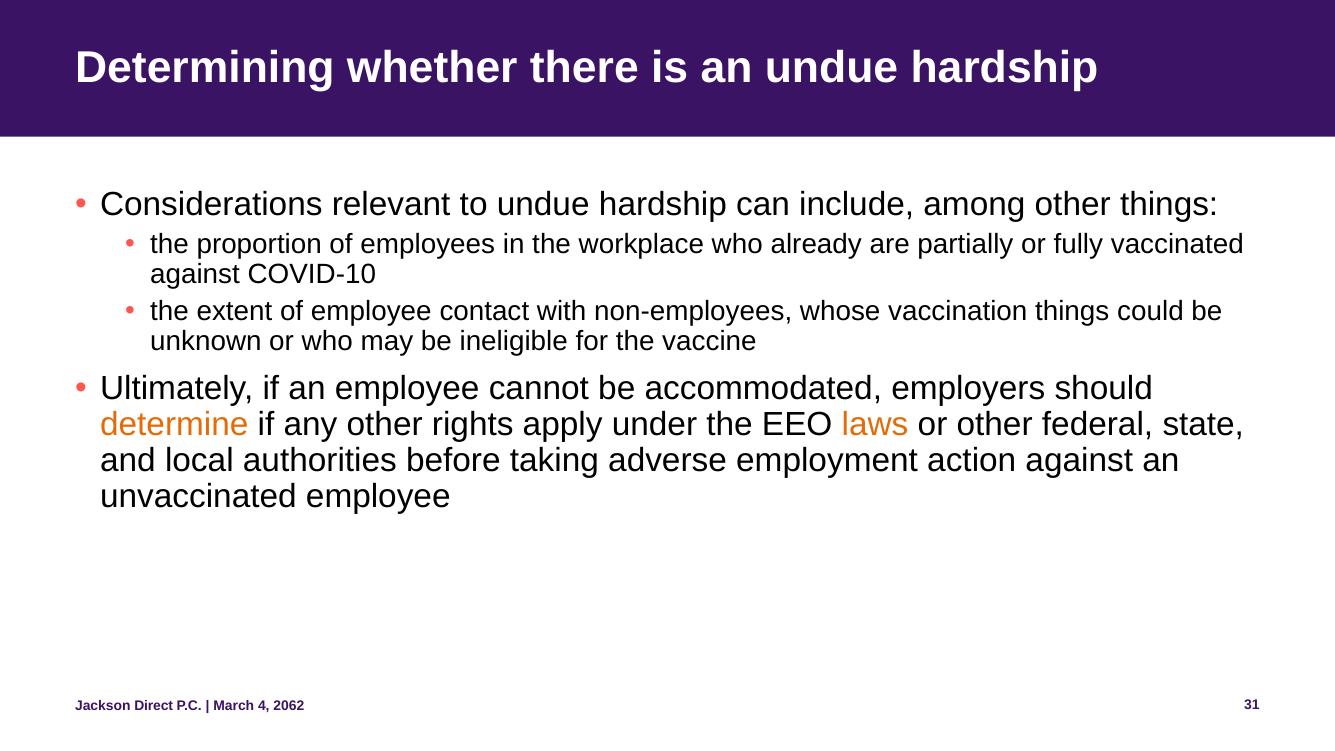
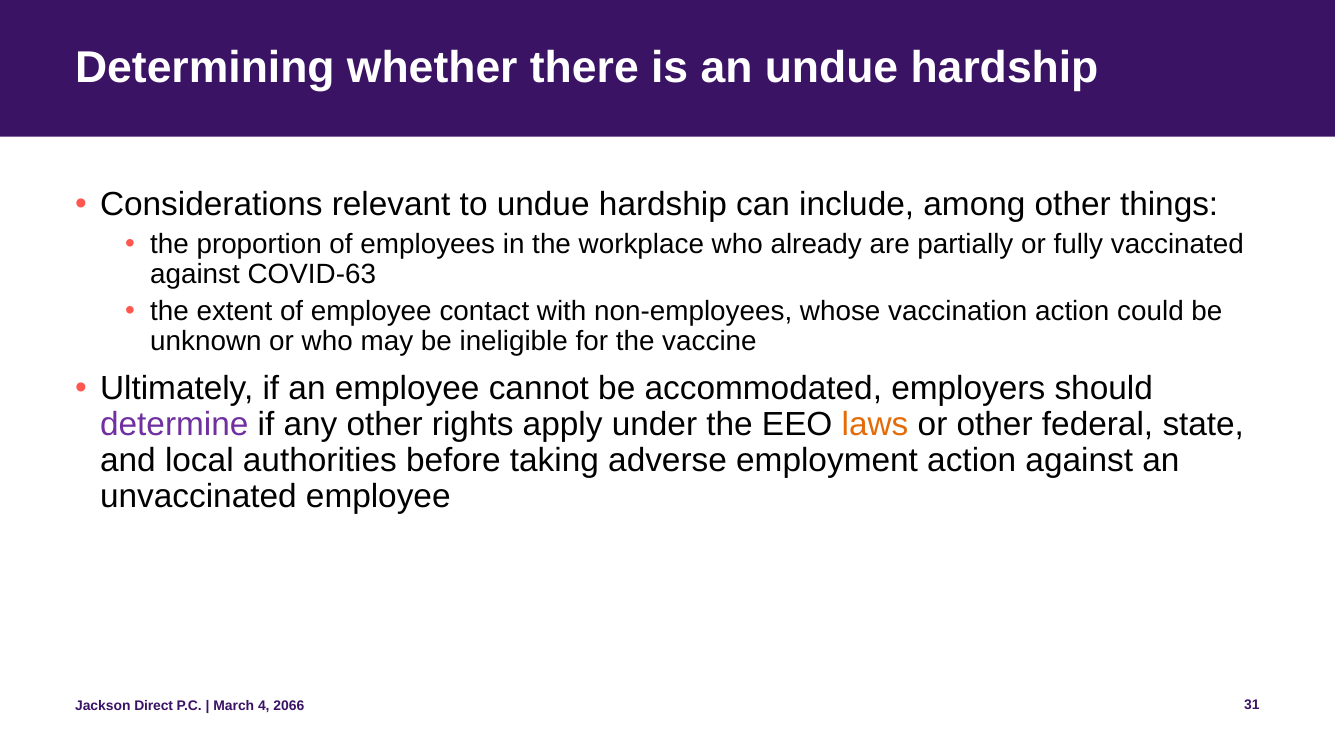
COVID-10: COVID-10 -> COVID-63
vaccination things: things -> action
determine colour: orange -> purple
2062: 2062 -> 2066
